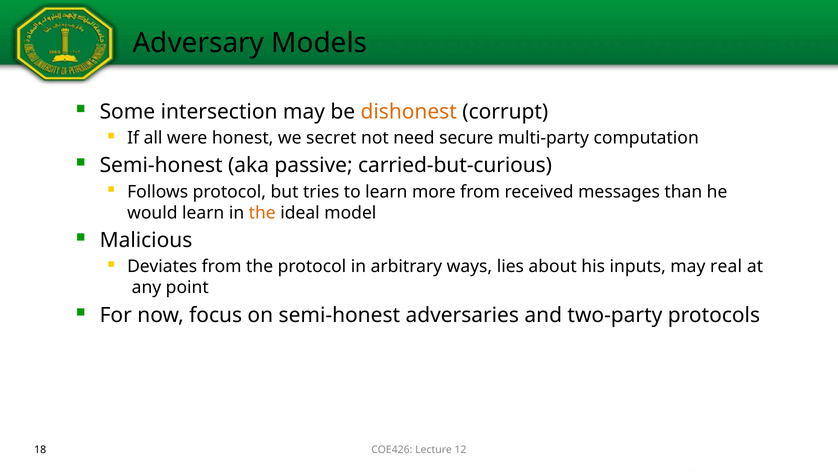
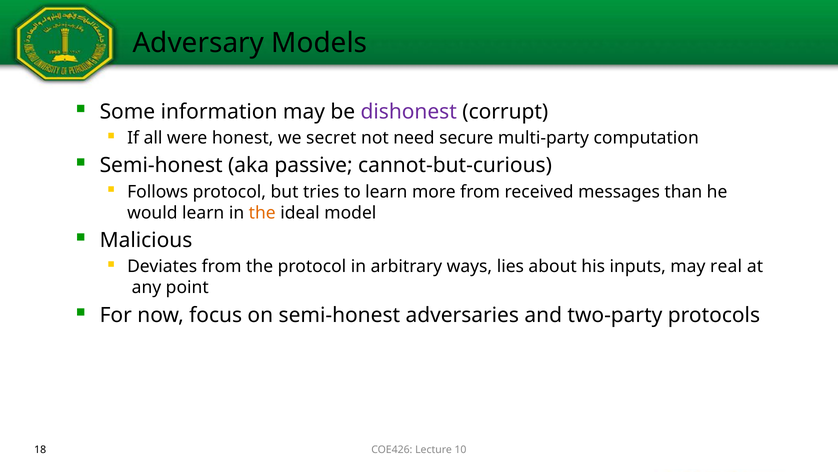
intersection: intersection -> information
dishonest colour: orange -> purple
carried-but-curious: carried-but-curious -> cannot-but-curious
12: 12 -> 10
